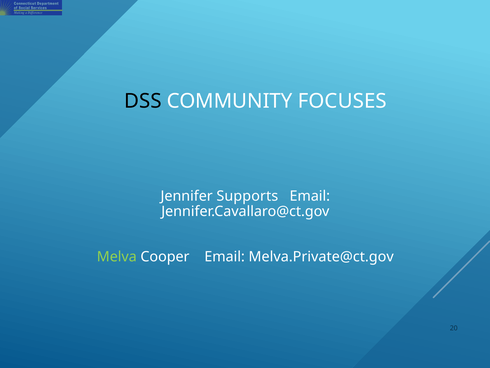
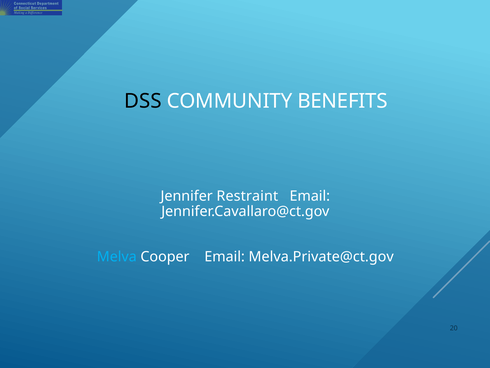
FOCUSES: FOCUSES -> BENEFITS
Supports: Supports -> Restraint
Melva colour: light green -> light blue
